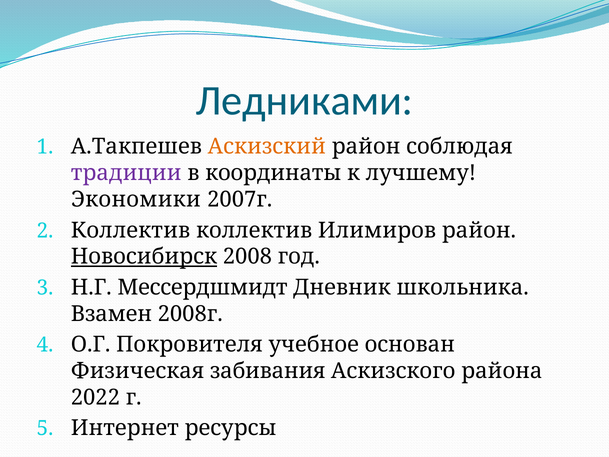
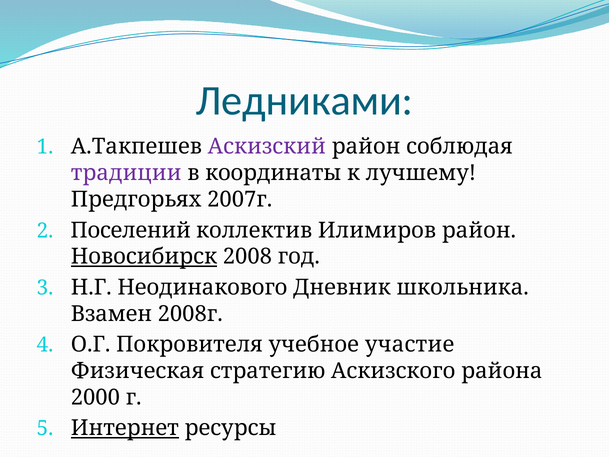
Аскизский colour: orange -> purple
Экономики: Экономики -> Предгорьях
Коллектив at (131, 230): Коллектив -> Поселений
Мессердшмидт: Мессердшмидт -> Неодинакового
основан: основан -> участие
забивания: забивания -> стратегию
2022: 2022 -> 2000
Интернет underline: none -> present
